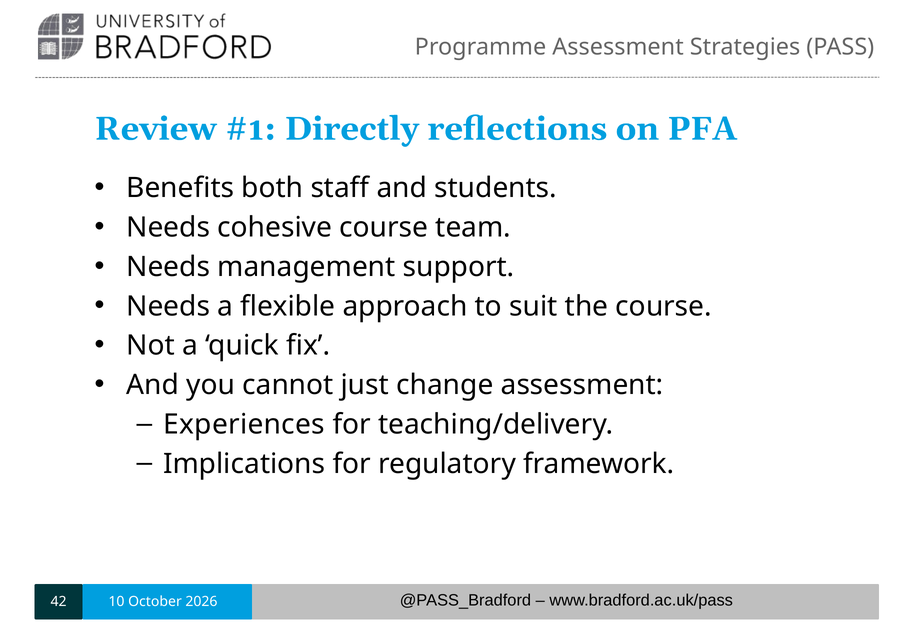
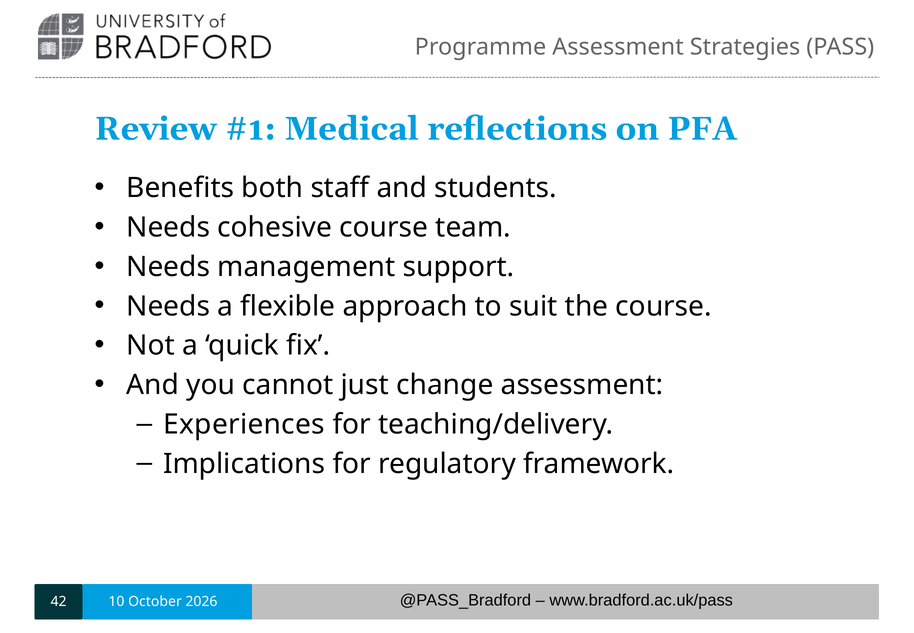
Directly: Directly -> Medical
